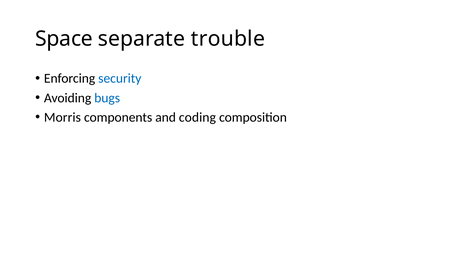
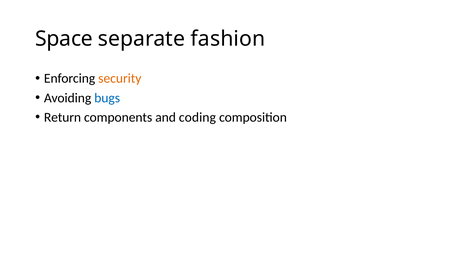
trouble: trouble -> fashion
security colour: blue -> orange
Morris: Morris -> Return
